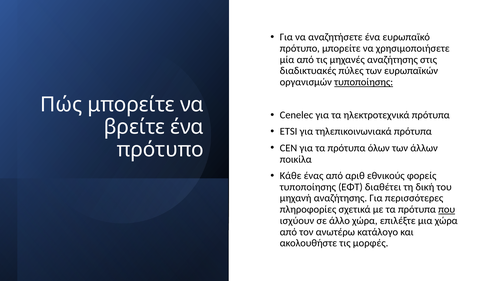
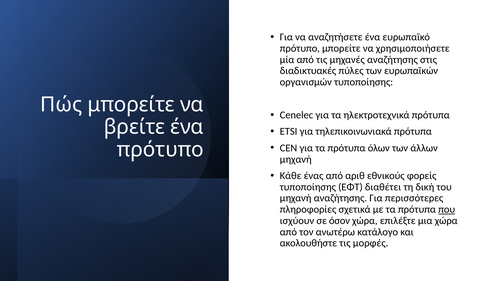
τυποποίησης at (364, 82) underline: present -> none
ποικίλα at (296, 159): ποικίλα -> μηχανή
άλλο: άλλο -> όσον
